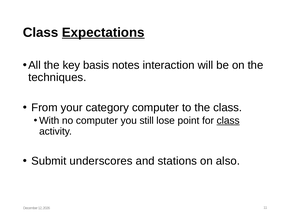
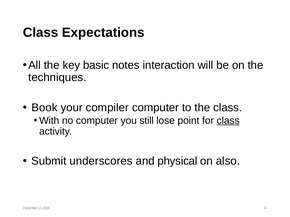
Expectations underline: present -> none
basis: basis -> basic
From: From -> Book
category: category -> compiler
stations: stations -> physical
